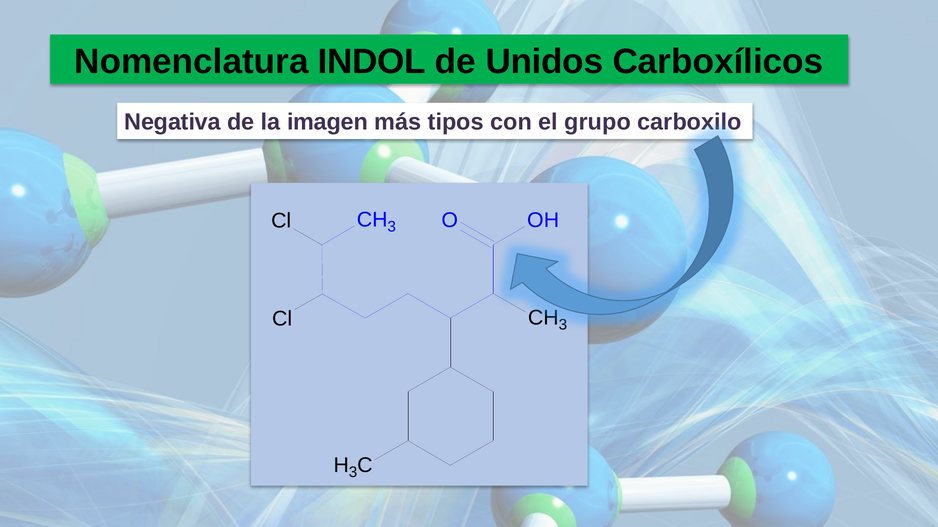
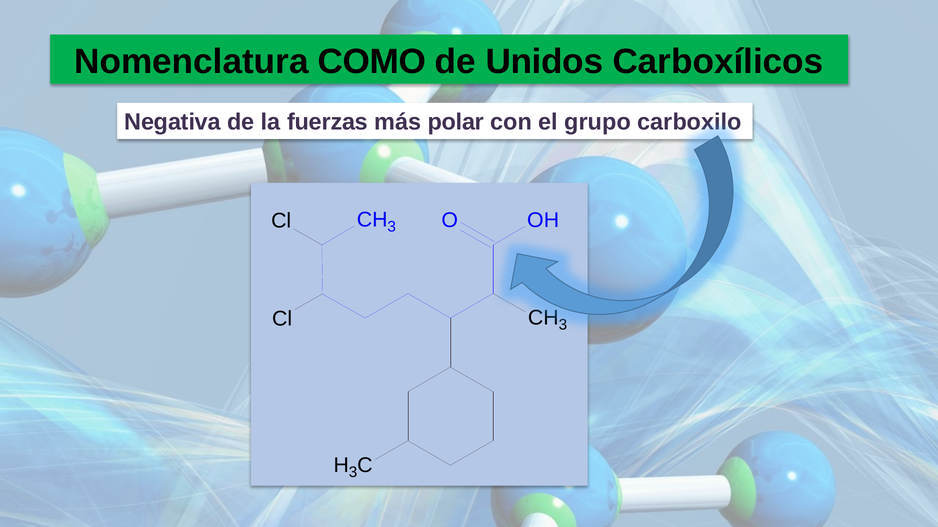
INDOL: INDOL -> COMO
imagen: imagen -> fuerzas
tipos: tipos -> polar
